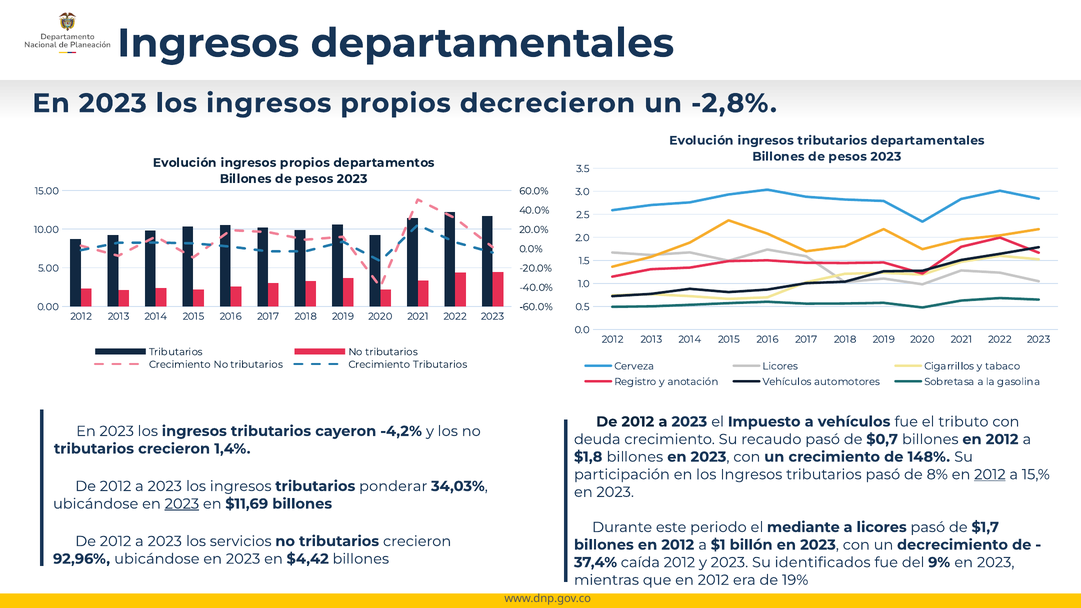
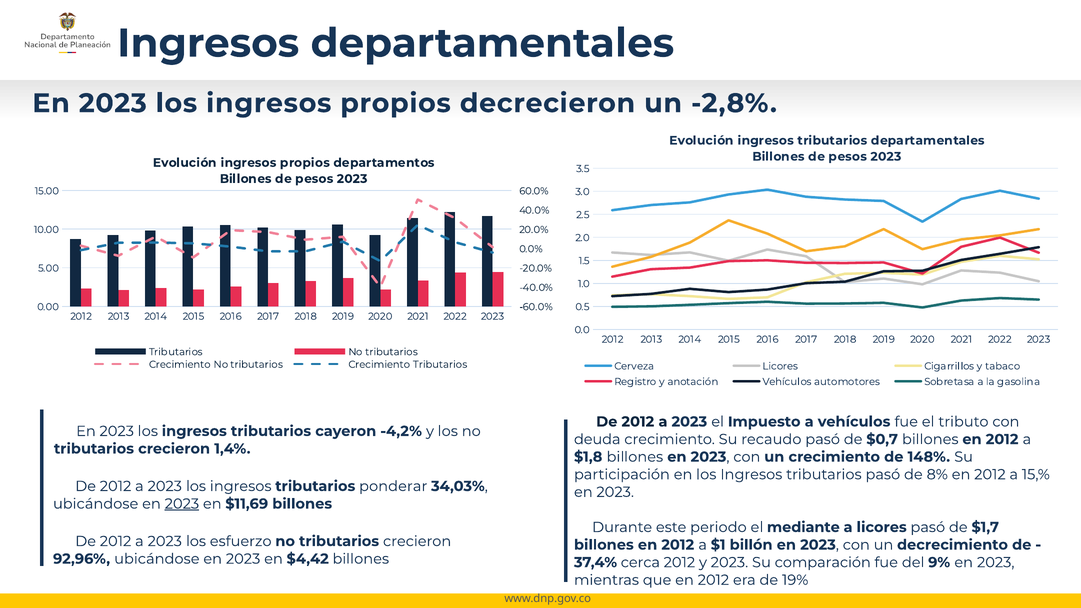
2012 at (990, 475) underline: present -> none
servicios: servicios -> esfuerzo
caída: caída -> cerca
identificados: identificados -> comparación
